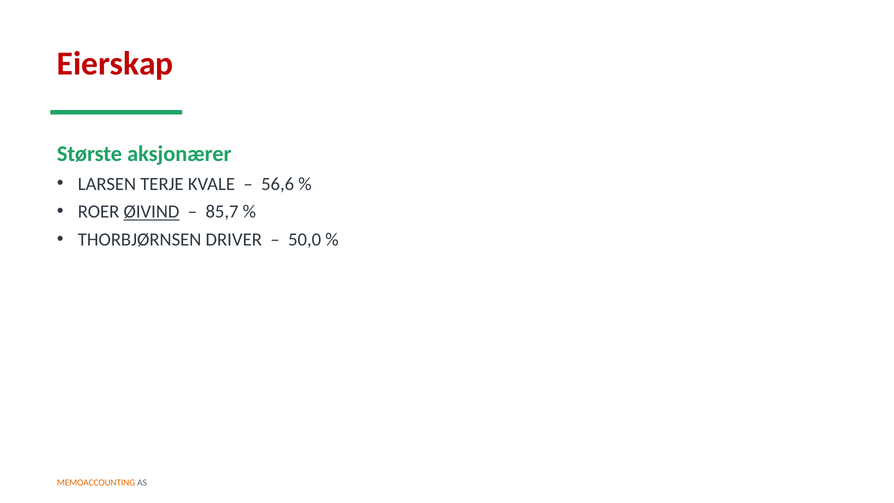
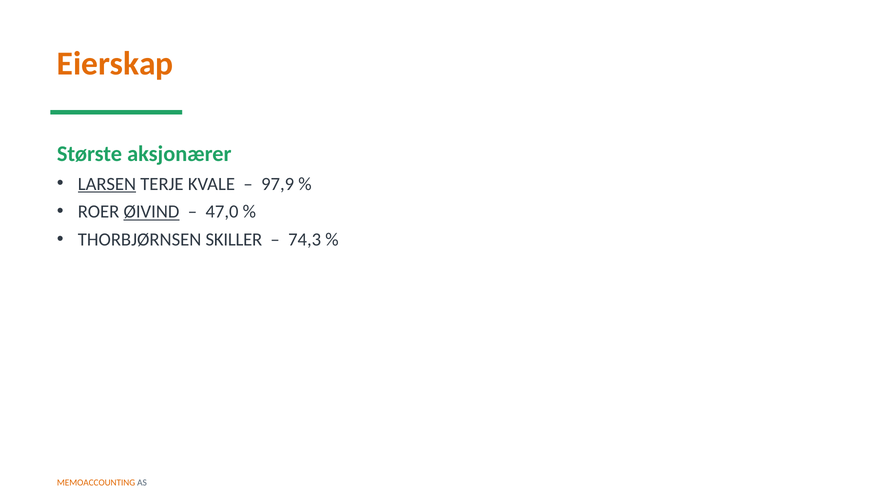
Eierskap colour: red -> orange
LARSEN underline: none -> present
56,6: 56,6 -> 97,9
85,7: 85,7 -> 47,0
DRIVER: DRIVER -> SKILLER
50,0: 50,0 -> 74,3
